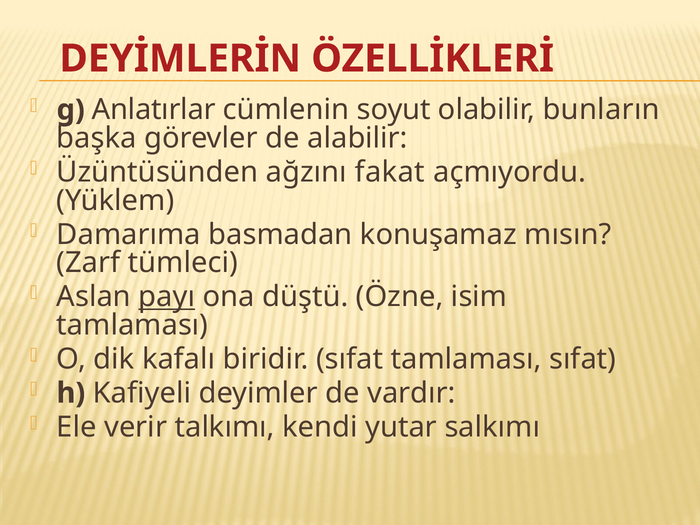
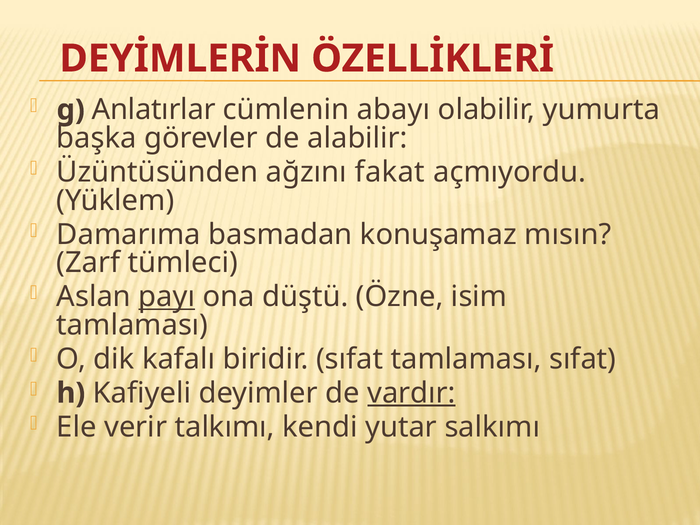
soyut: soyut -> abayı
bunların: bunların -> yumurta
vardır underline: none -> present
